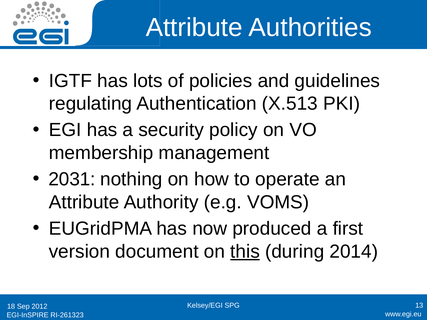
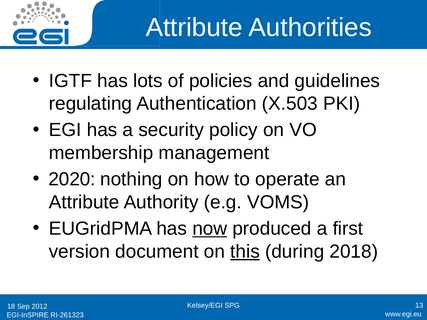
X.513: X.513 -> X.503
2031: 2031 -> 2020
now underline: none -> present
2014: 2014 -> 2018
